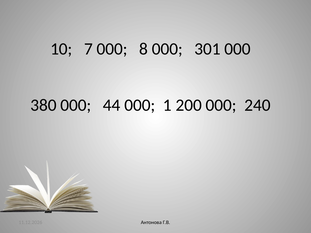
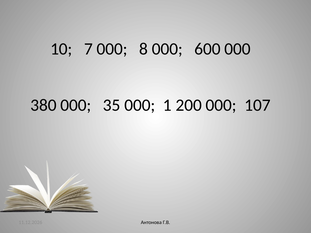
301: 301 -> 600
44: 44 -> 35
240: 240 -> 107
